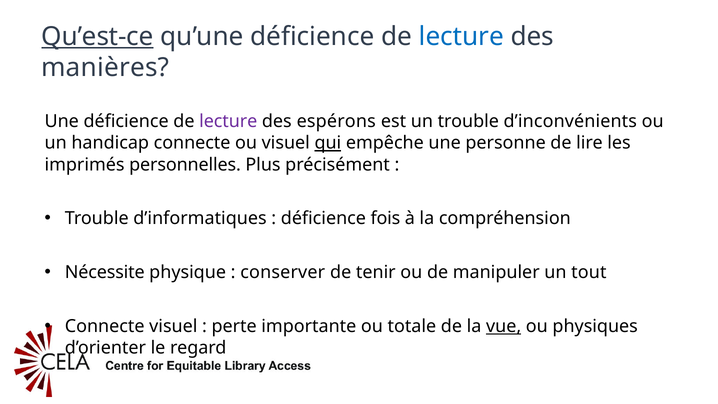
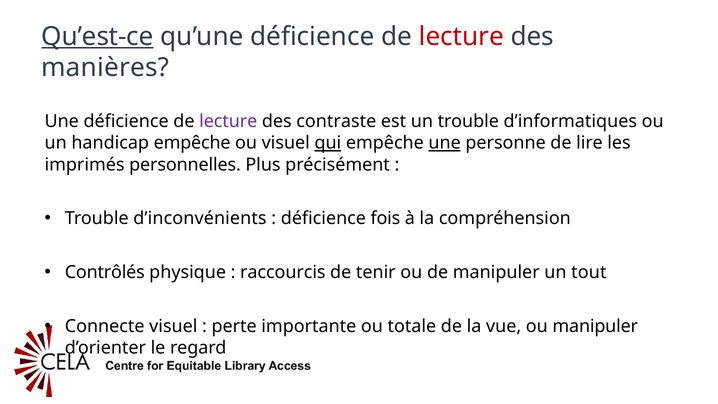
lecture at (461, 36) colour: blue -> red
espérons: espérons -> contraste
d’inconvénients: d’inconvénients -> d’informatiques
handicap connecte: connecte -> empêche
une at (445, 143) underline: none -> present
d’informatiques: d’informatiques -> d’inconvénients
Nécessite: Nécessite -> Contrôlés
conserver: conserver -> raccourcis
vue underline: present -> none
ou physiques: physiques -> manipuler
